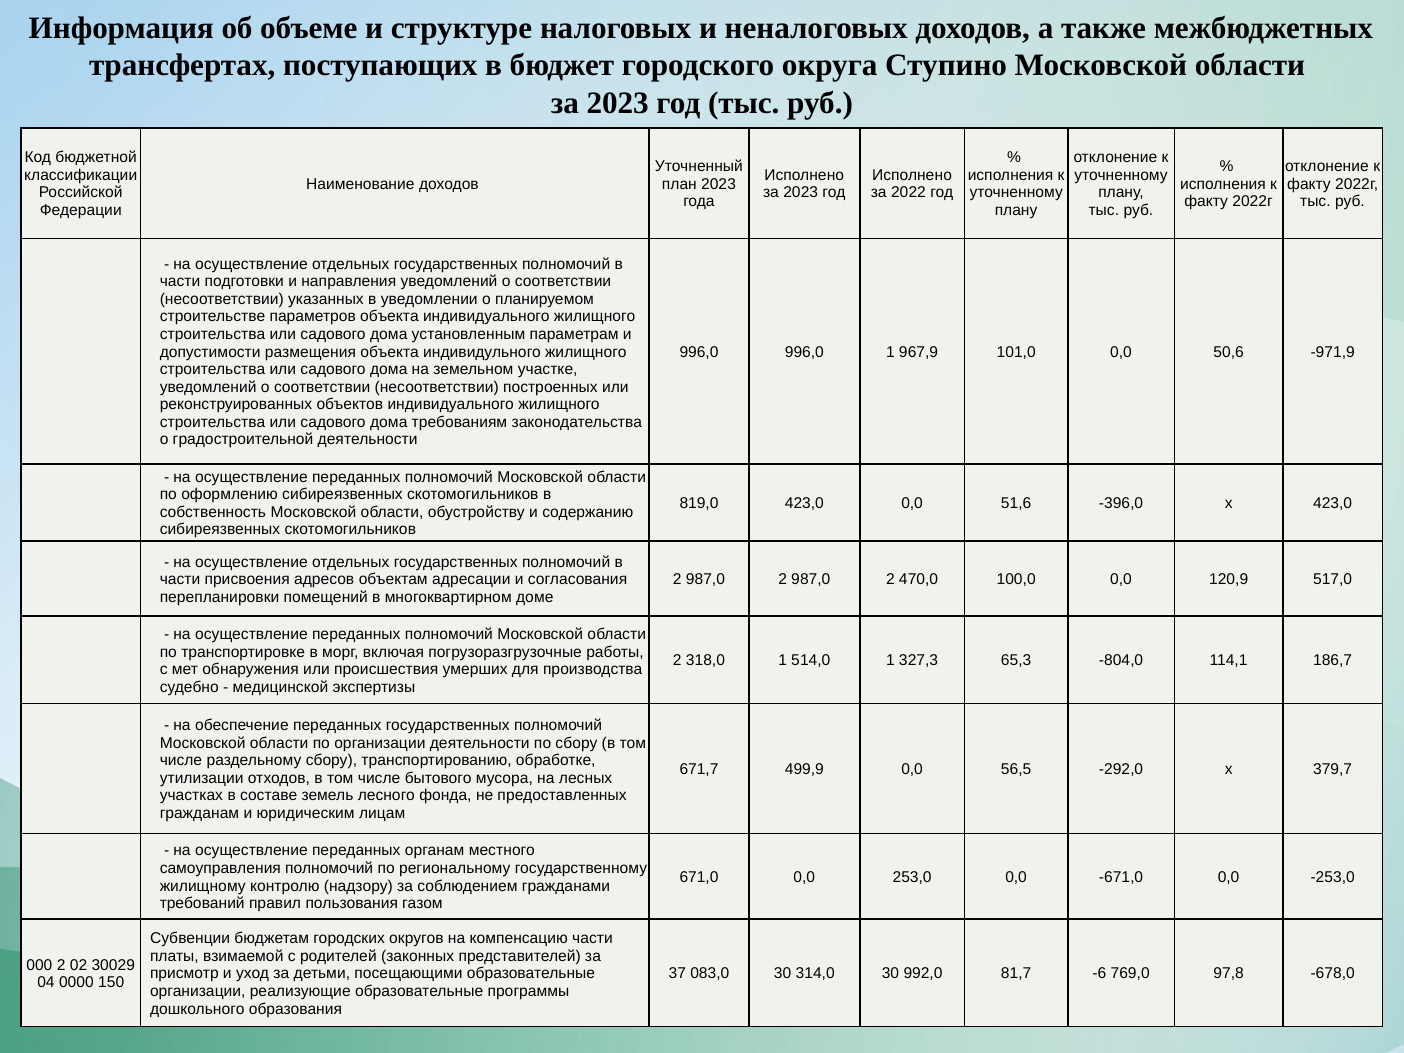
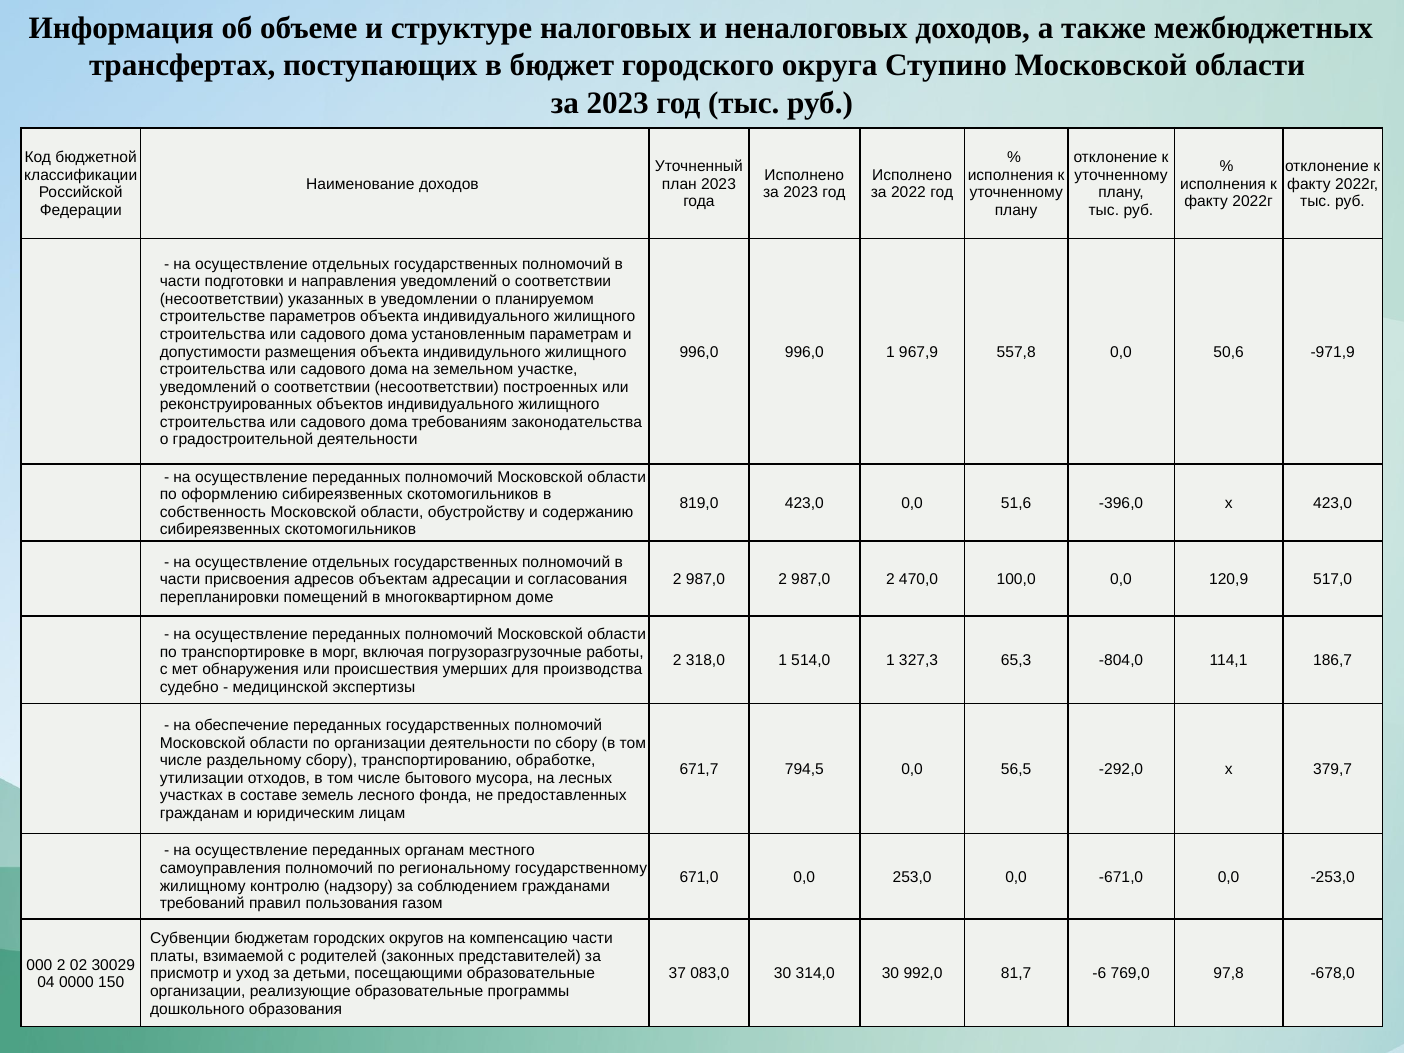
101,0: 101,0 -> 557,8
499,9: 499,9 -> 794,5
